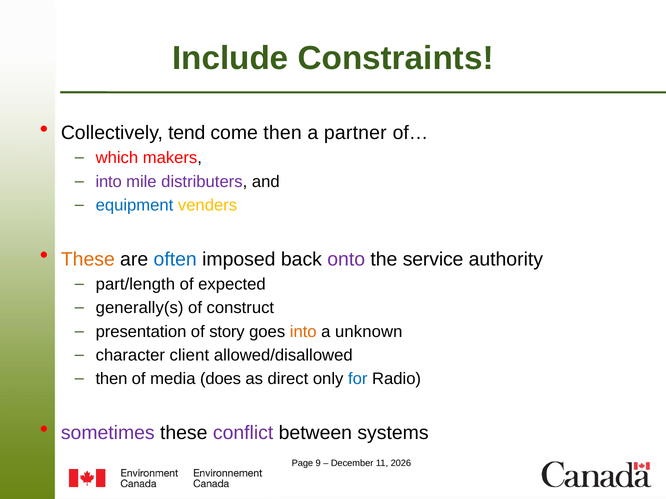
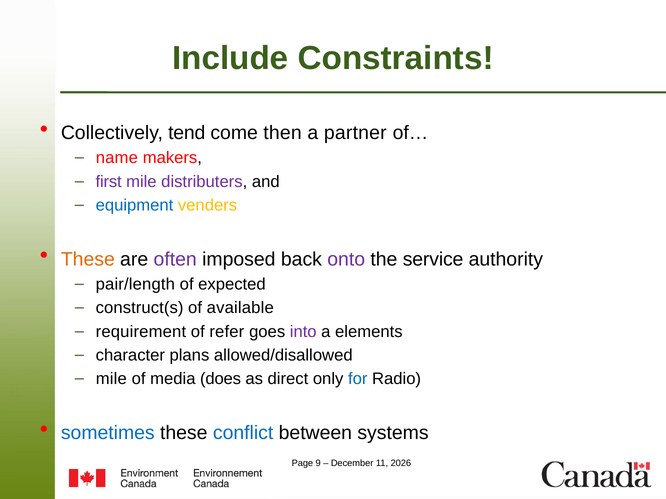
which: which -> name
into at (109, 182): into -> first
often colour: blue -> purple
part/length: part/length -> pair/length
generally(s: generally(s -> construct(s
construct: construct -> available
presentation: presentation -> requirement
story: story -> refer
into at (303, 332) colour: orange -> purple
unknown: unknown -> elements
client: client -> plans
then at (111, 379): then -> mile
sometimes colour: purple -> blue
conflict colour: purple -> blue
